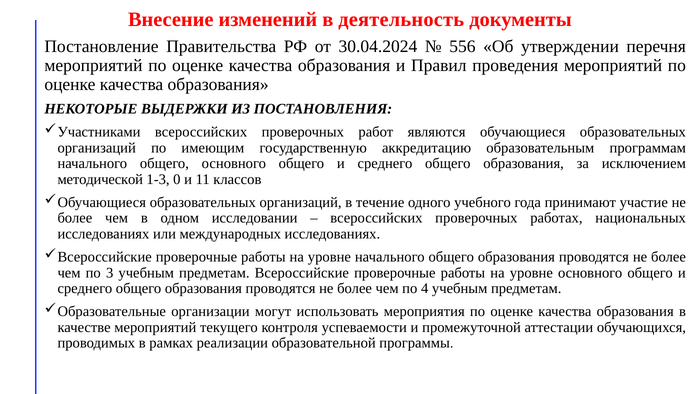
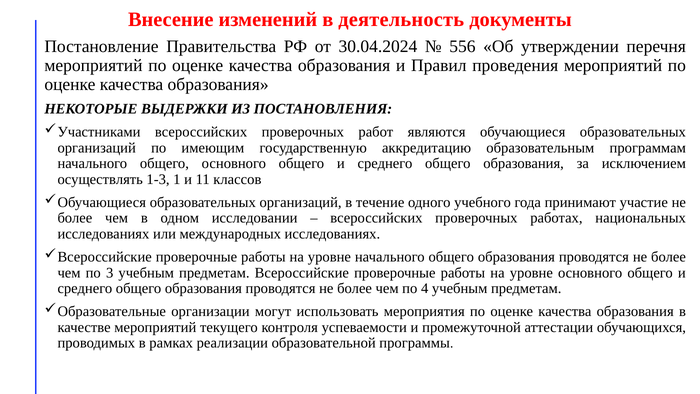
методической: методической -> осуществлять
0: 0 -> 1
